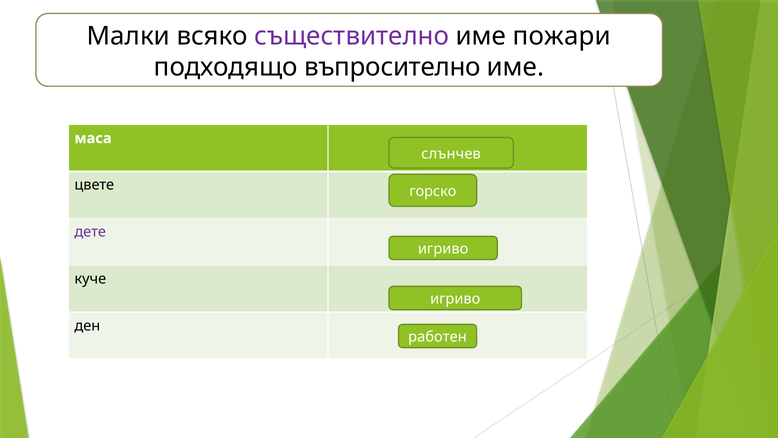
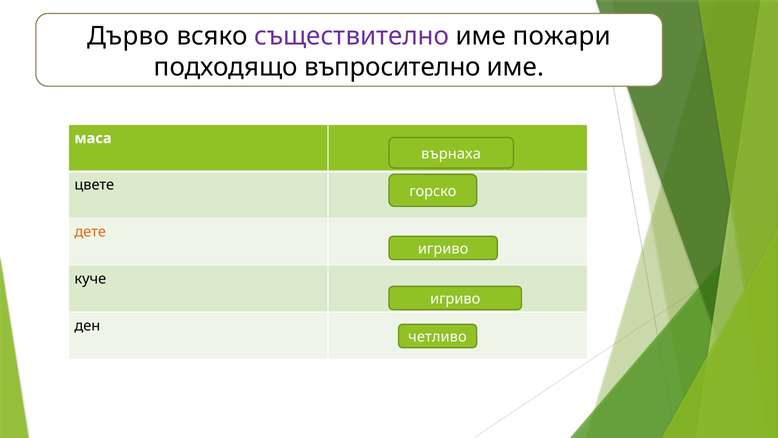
Малки: Малки -> Дърво
слънчев: слънчев -> върнаха
дете colour: purple -> orange
работен: работен -> четливо
